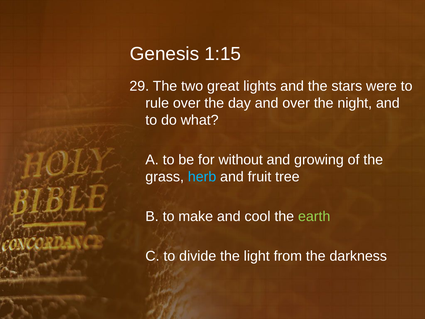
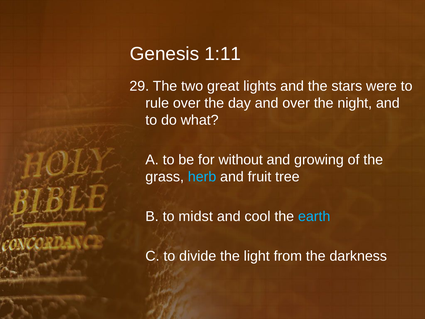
1:15: 1:15 -> 1:11
make: make -> midst
earth colour: light green -> light blue
